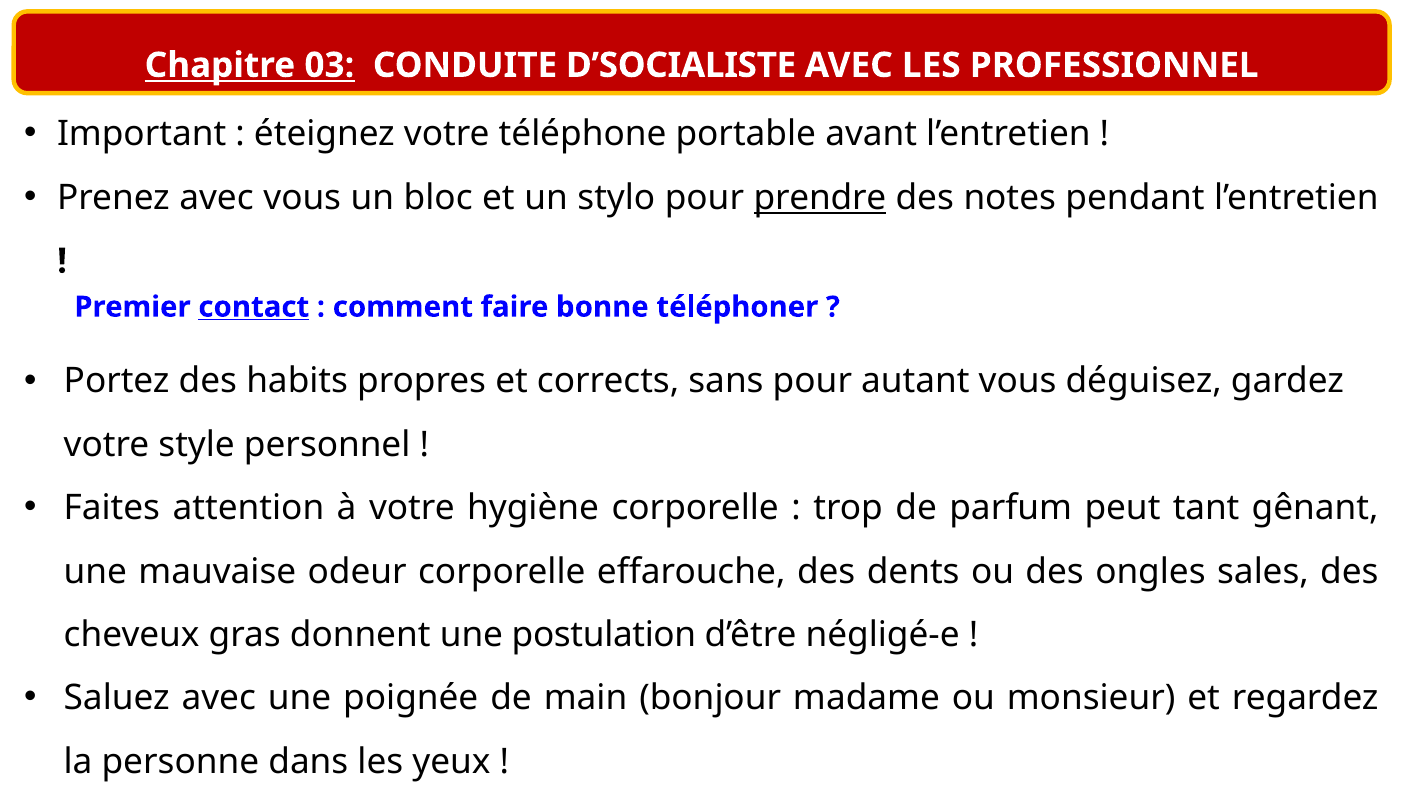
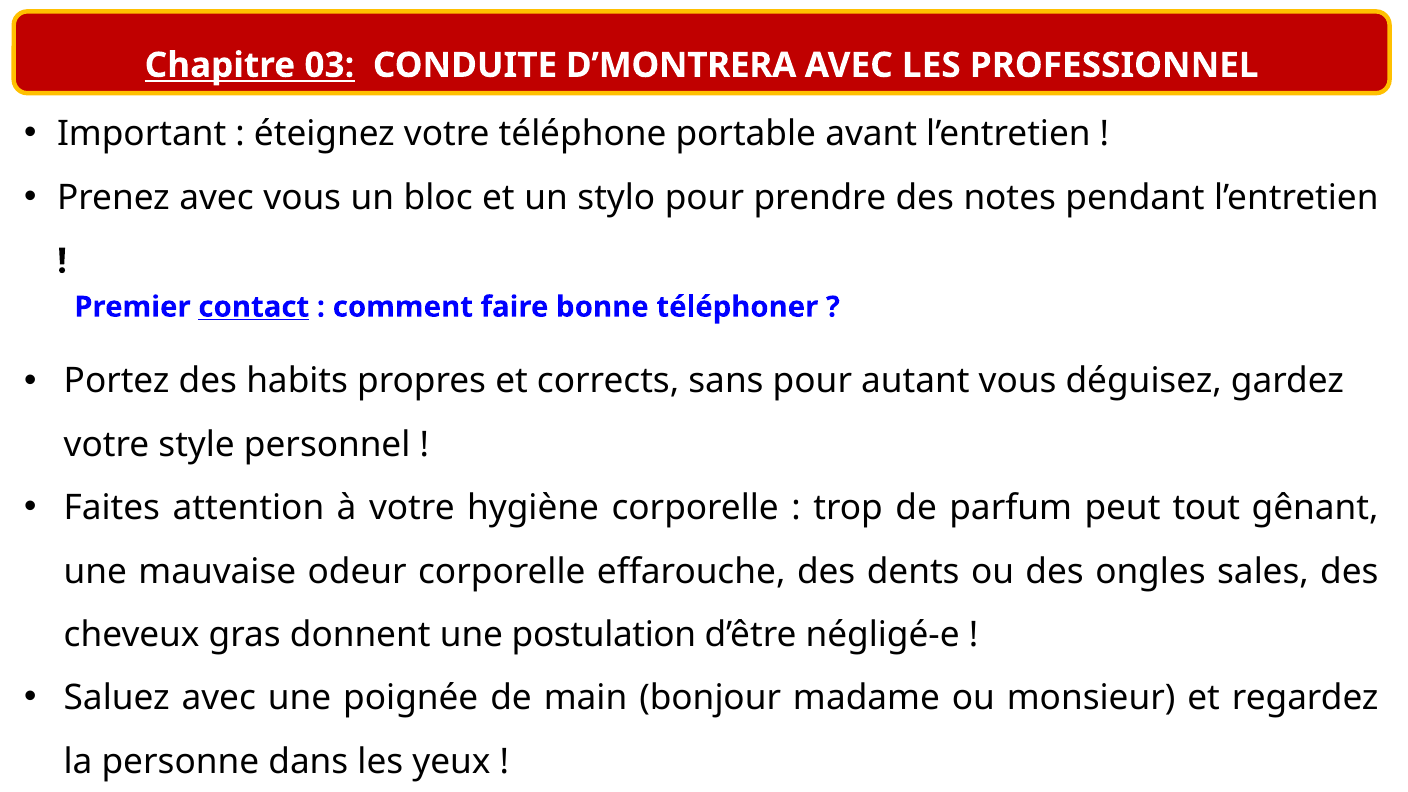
D’SOCIALISTE: D’SOCIALISTE -> D’MONTRERA
prendre underline: present -> none
tant: tant -> tout
